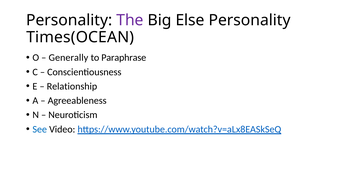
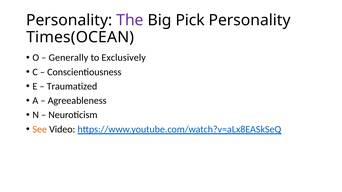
Else: Else -> Pick
Paraphrase: Paraphrase -> Exclusively
Relationship: Relationship -> Traumatized
See colour: blue -> orange
